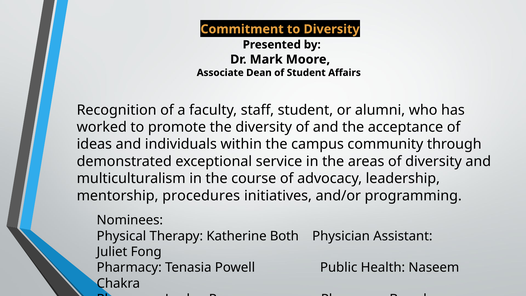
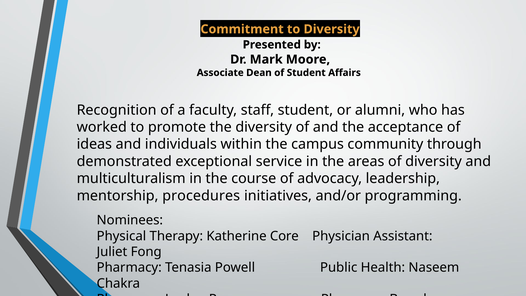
Both: Both -> Core
